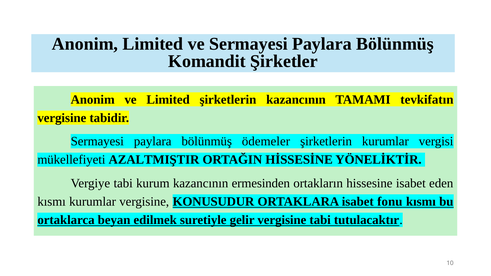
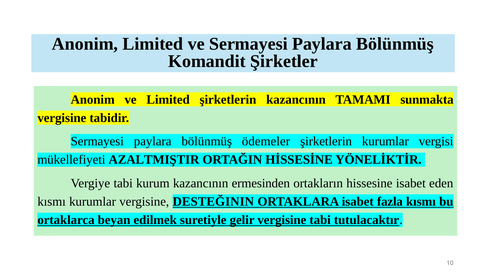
tevkifatın: tevkifatın -> sunmakta
KONUSUDUR: KONUSUDUR -> DESTEĞININ
fonu: fonu -> fazla
